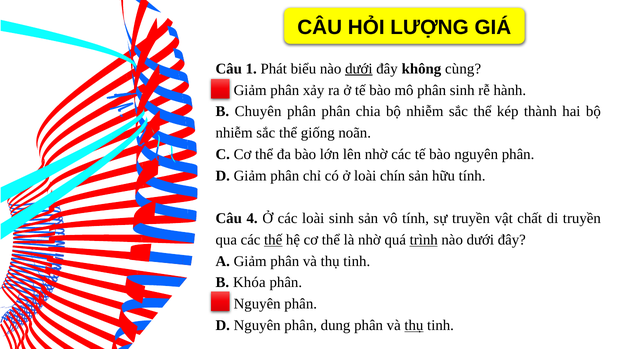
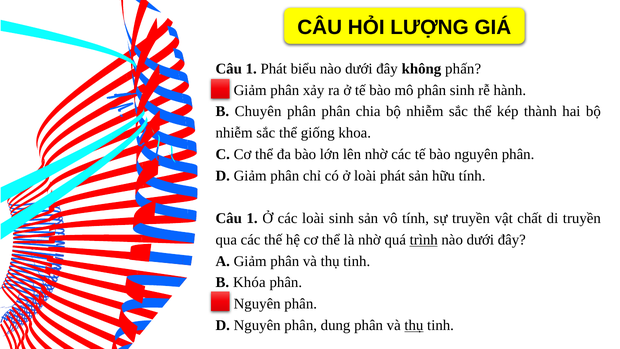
dưới at (359, 69) underline: present -> none
cùng: cùng -> phấn
noãn: noãn -> khoa
loài chín: chín -> phát
4 at (252, 218): 4 -> 1
thế underline: present -> none
